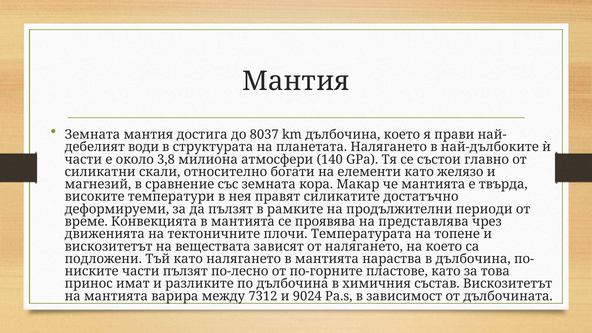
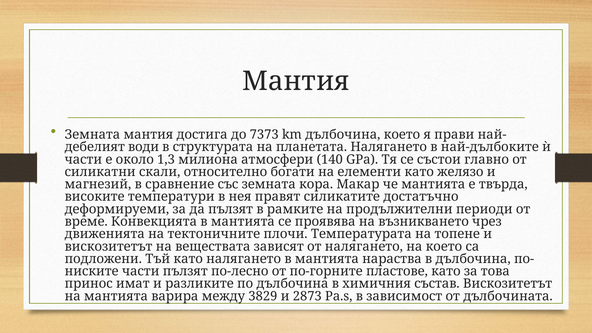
8037: 8037 -> 7373
3,8: 3,8 -> 1,3
представлява: представлява -> възникването
7312: 7312 -> 3829
9024: 9024 -> 2873
